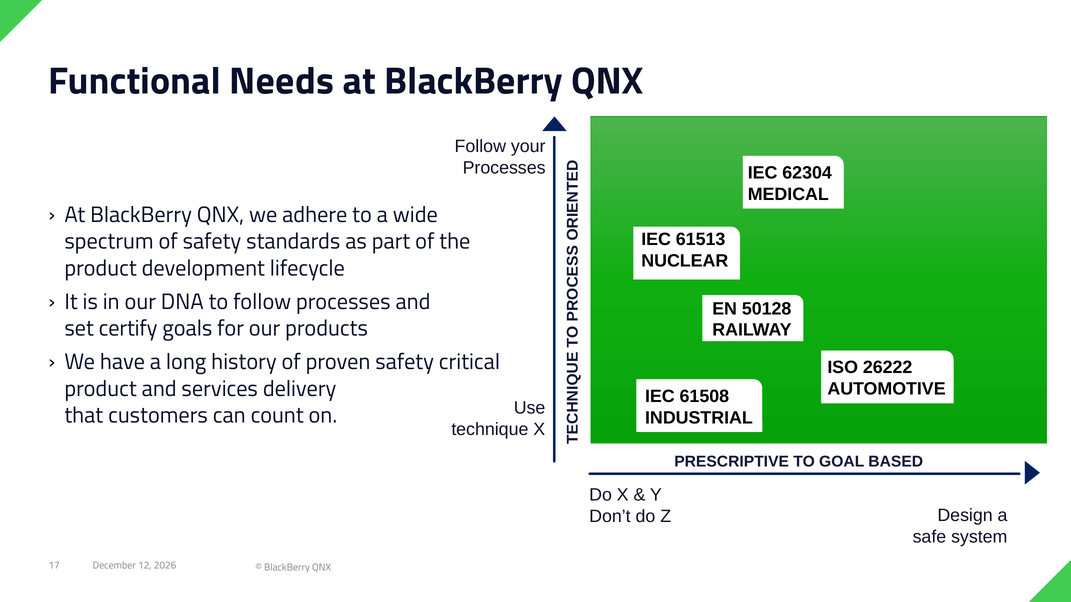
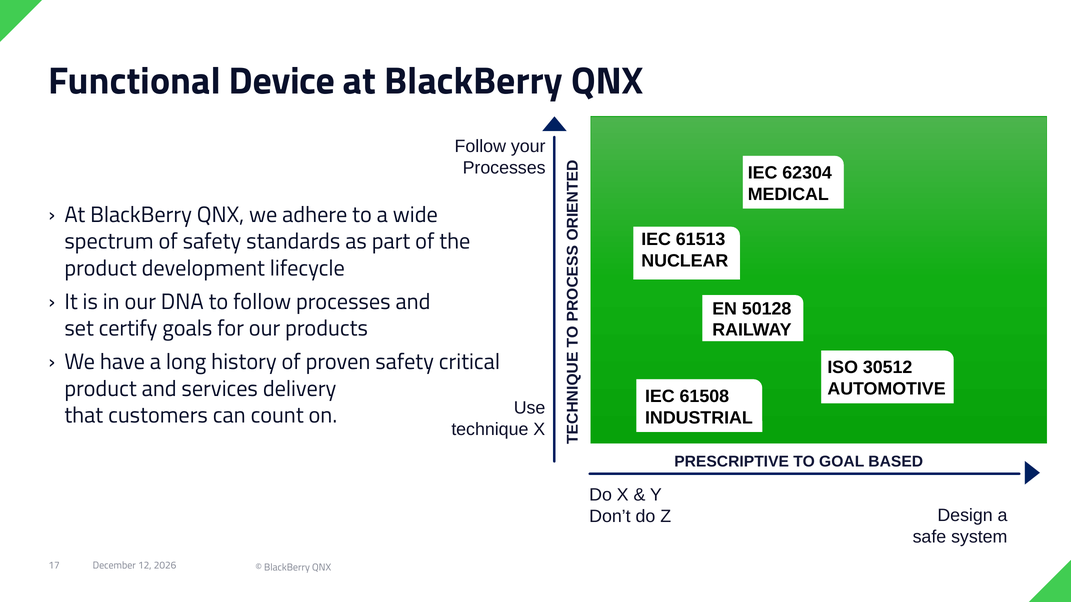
Needs: Needs -> Device
26222: 26222 -> 30512
